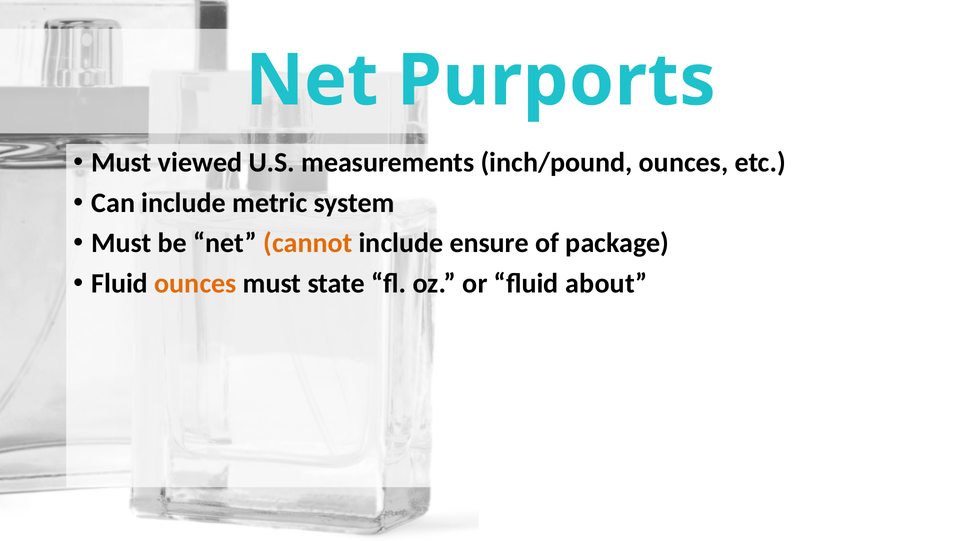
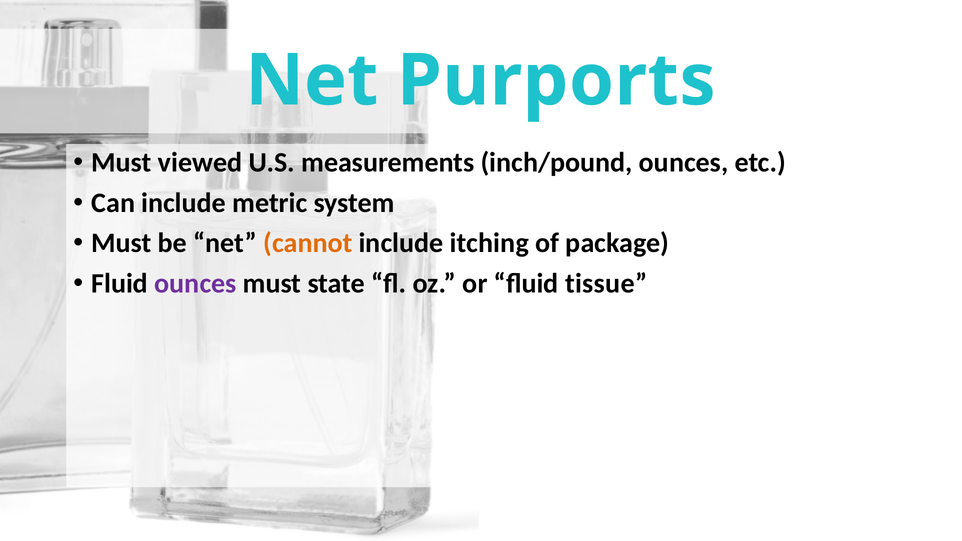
ensure: ensure -> itching
ounces at (195, 283) colour: orange -> purple
about: about -> tissue
